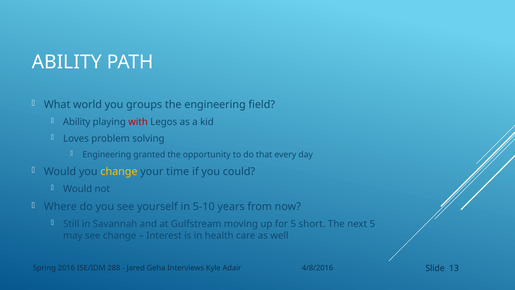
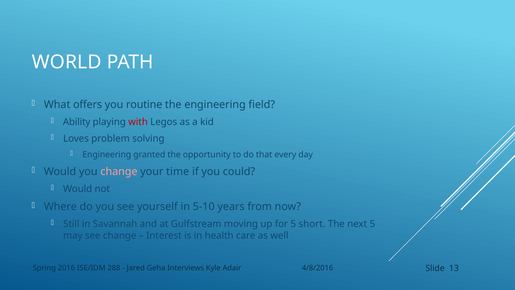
ABILITY at (67, 62): ABILITY -> WORLD
world: world -> offers
groups: groups -> routine
change at (119, 172) colour: yellow -> pink
